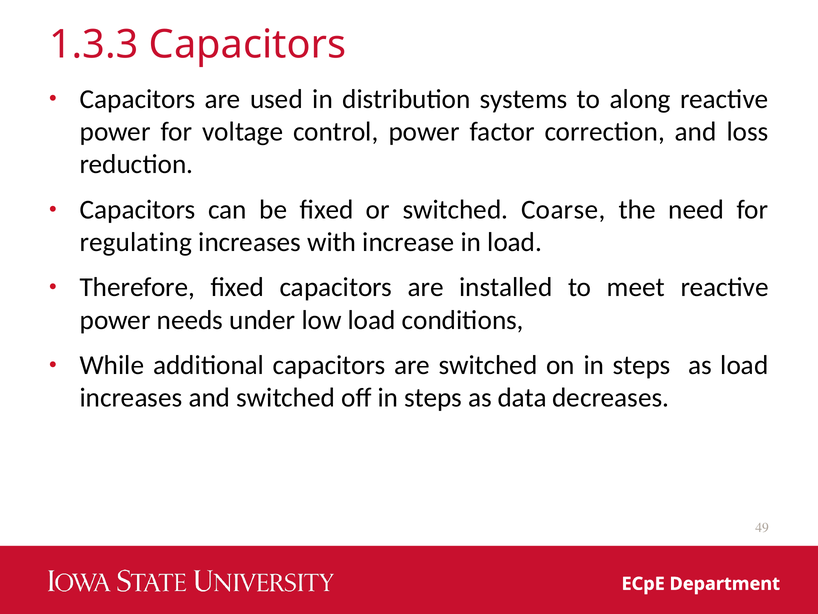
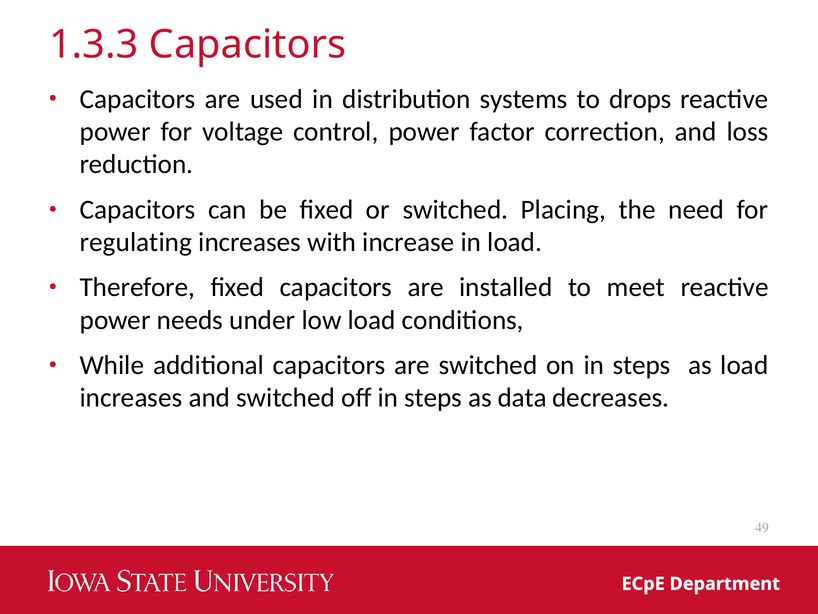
along: along -> drops
Coarse: Coarse -> Placing
